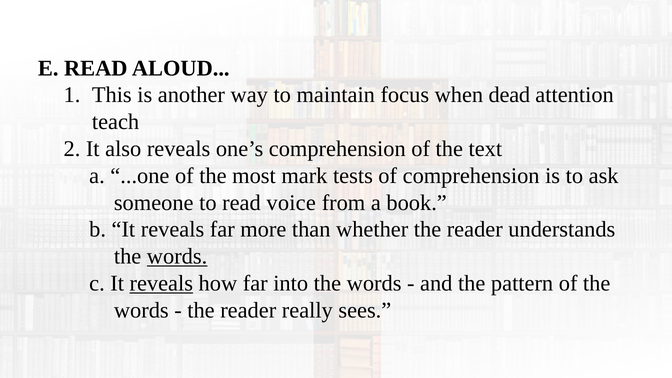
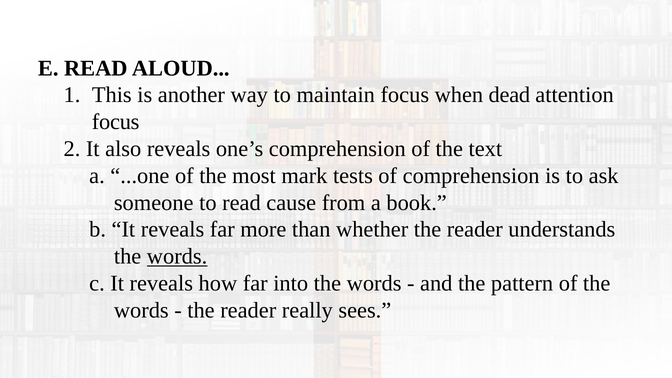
teach at (116, 122): teach -> focus
voice: voice -> cause
reveals at (161, 283) underline: present -> none
